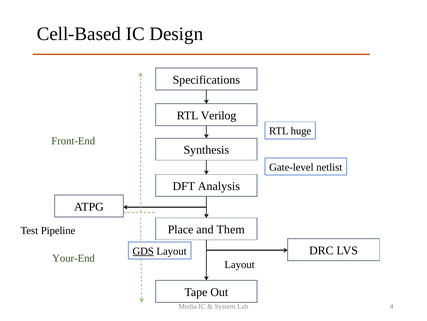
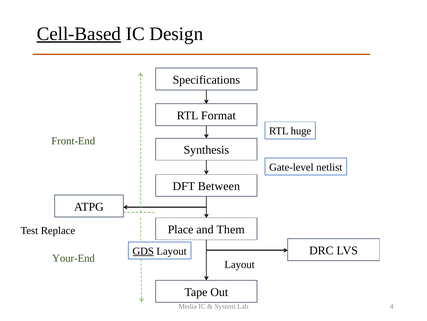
Cell-Based underline: none -> present
Verilog: Verilog -> Format
Analysis: Analysis -> Between
Pipeline: Pipeline -> Replace
